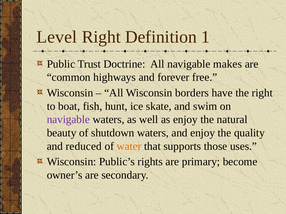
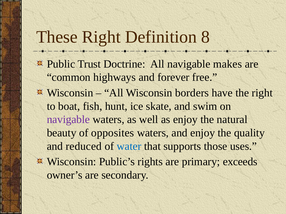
Level: Level -> These
1: 1 -> 8
shutdown: shutdown -> opposites
water colour: orange -> blue
become: become -> exceeds
